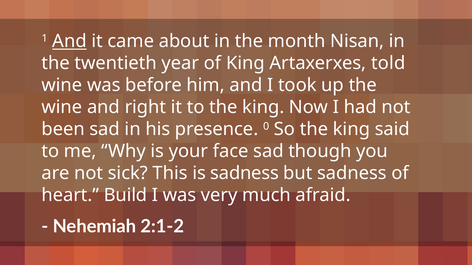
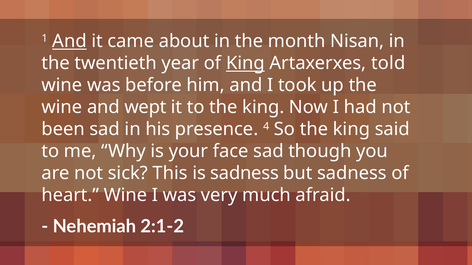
King at (245, 63) underline: none -> present
right: right -> wept
0: 0 -> 4
heart Build: Build -> Wine
